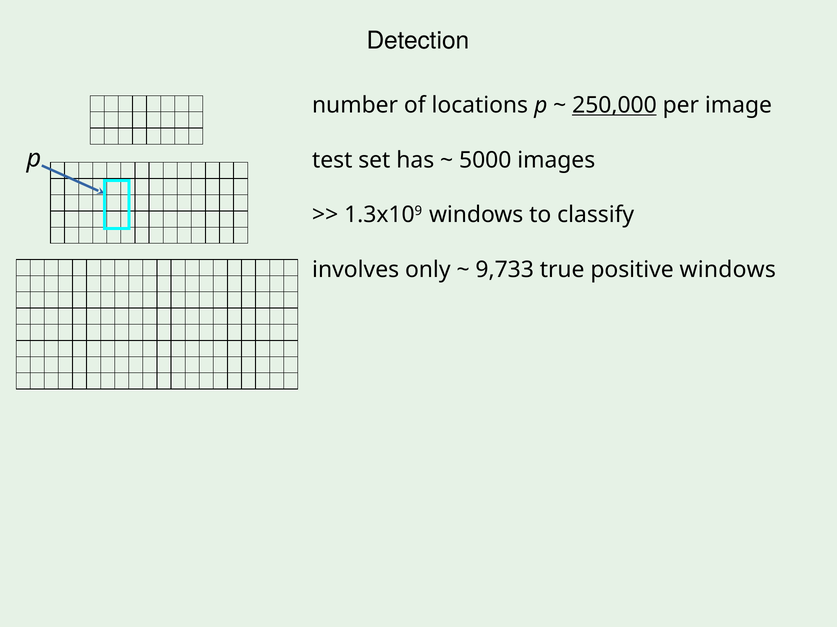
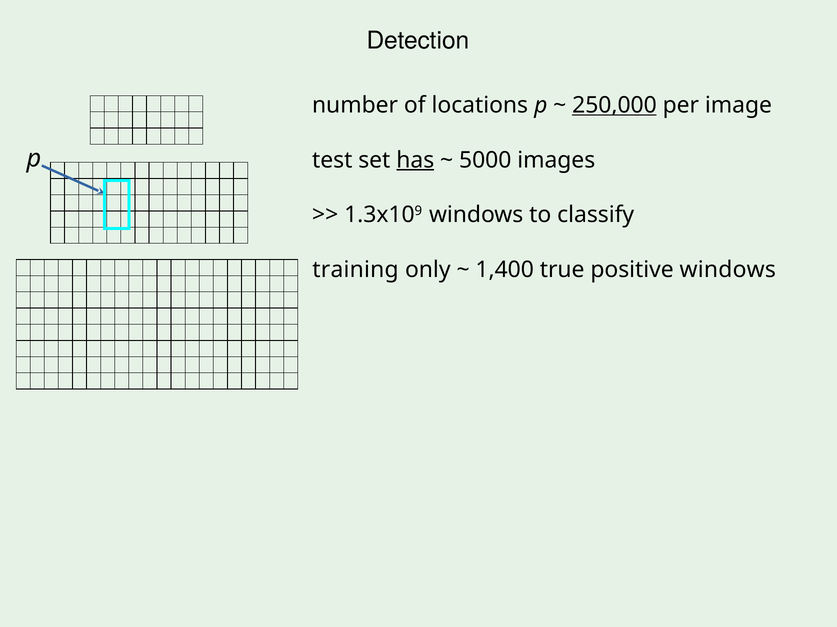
has underline: none -> present
involves: involves -> training
9,733: 9,733 -> 1,400
